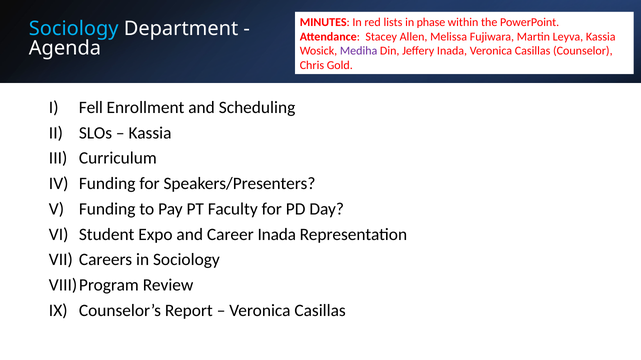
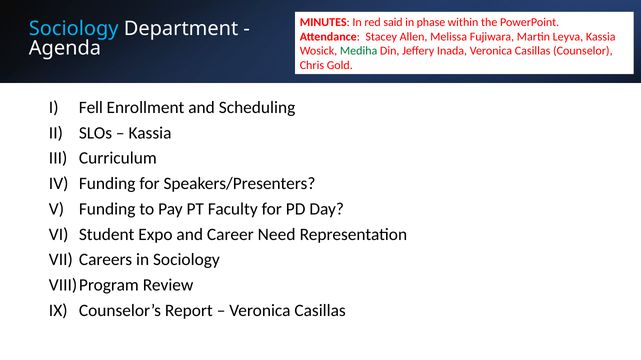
lists: lists -> said
Mediha colour: purple -> green
Career Inada: Inada -> Need
